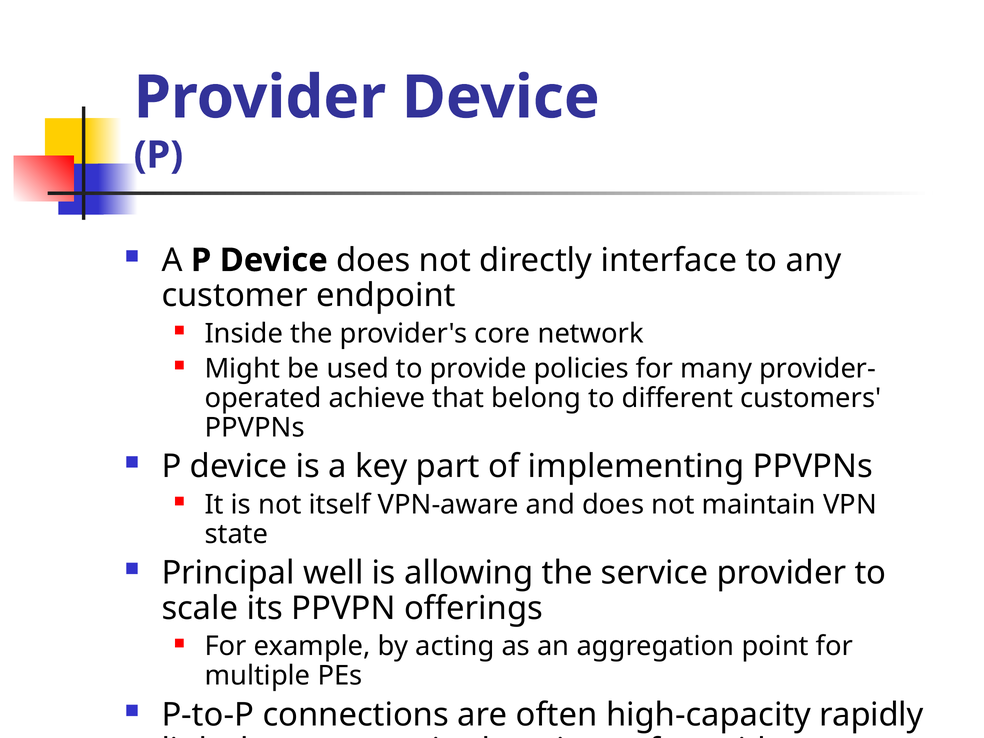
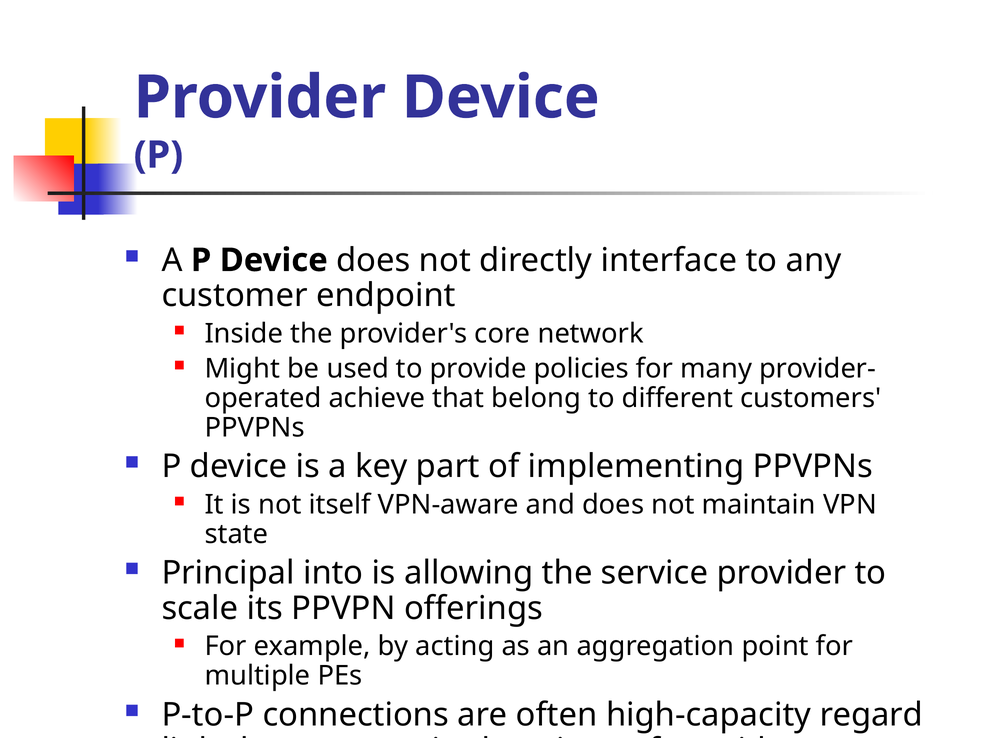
well: well -> into
rapidly: rapidly -> regard
